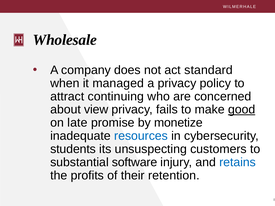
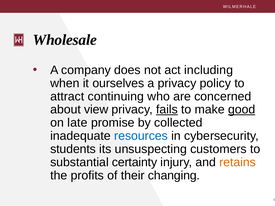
standard: standard -> including
managed: managed -> ourselves
fails underline: none -> present
monetize: monetize -> collected
software: software -> certainty
retains colour: blue -> orange
retention: retention -> changing
